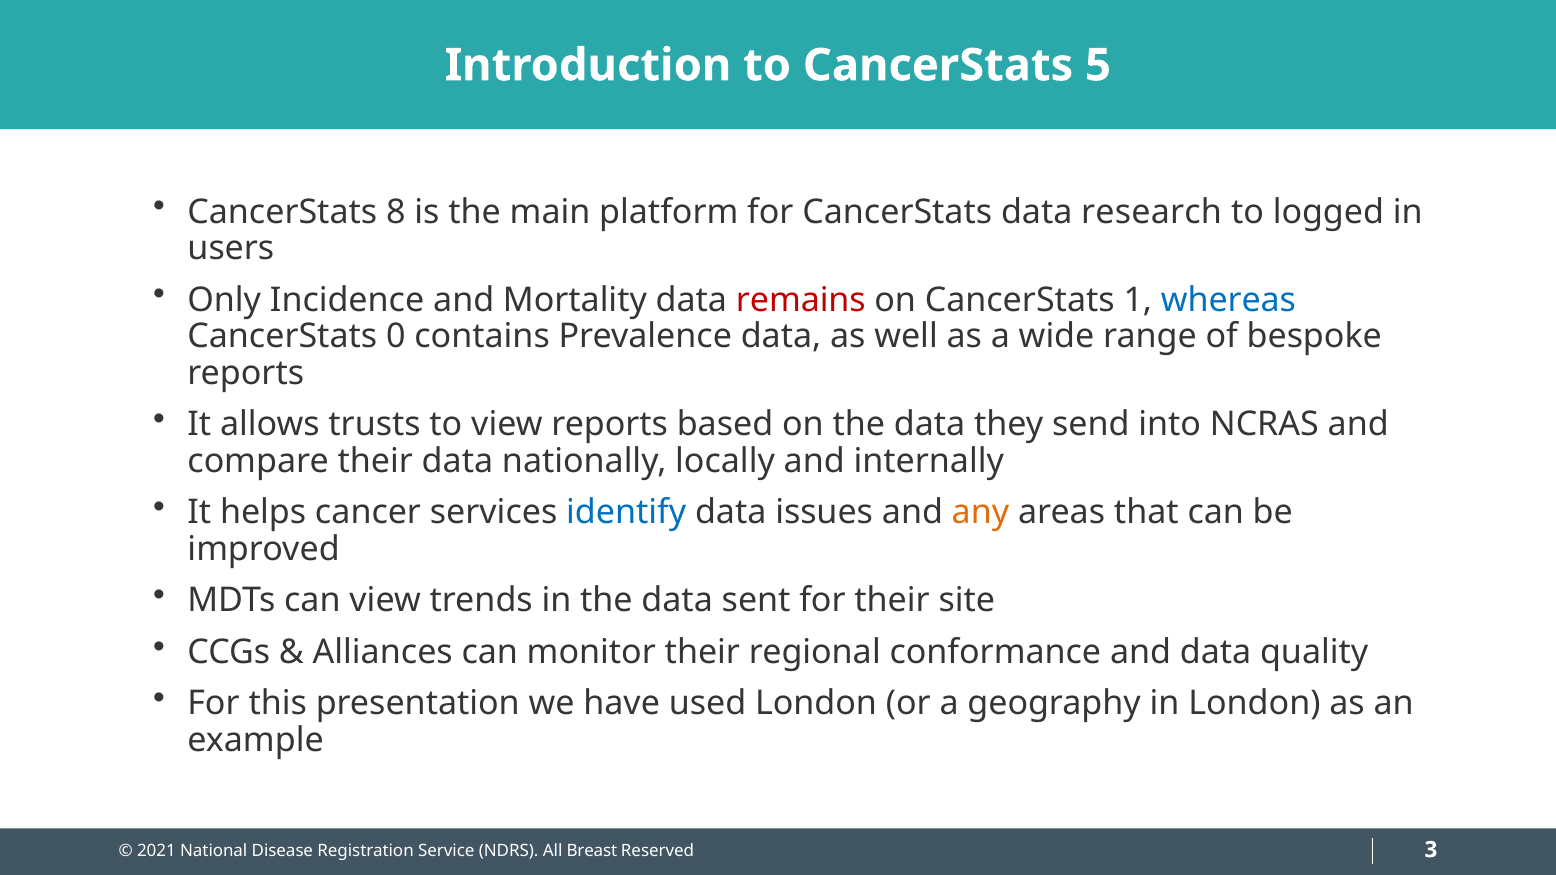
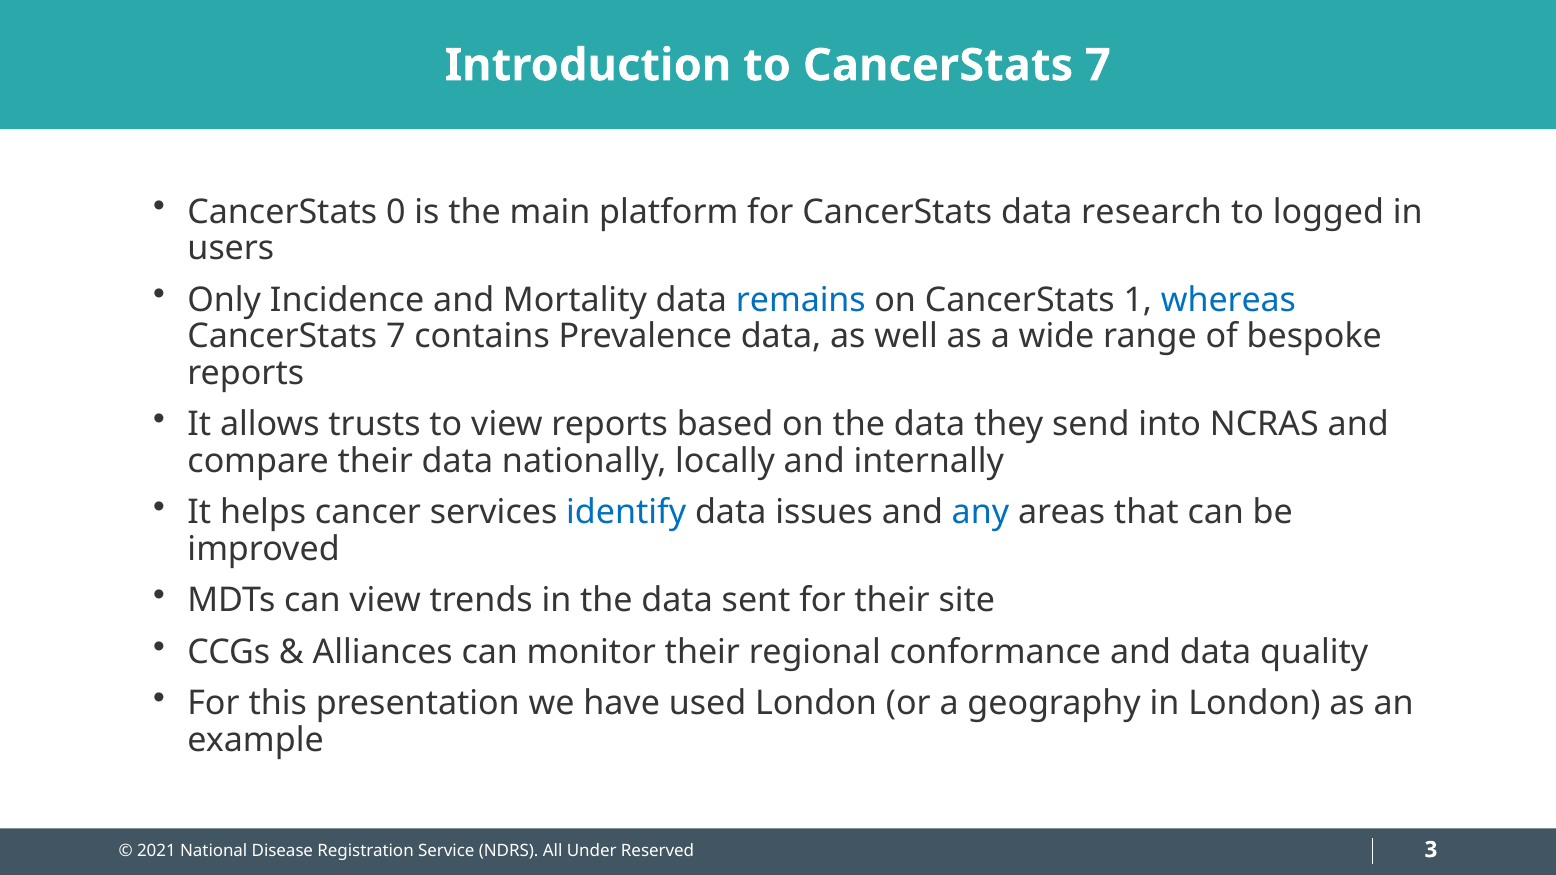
to CancerStats 5: 5 -> 7
8: 8 -> 0
remains colour: red -> blue
0 at (396, 337): 0 -> 7
any colour: orange -> blue
Breast: Breast -> Under
